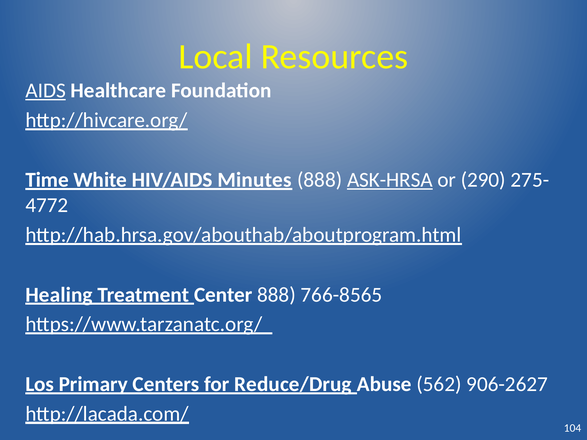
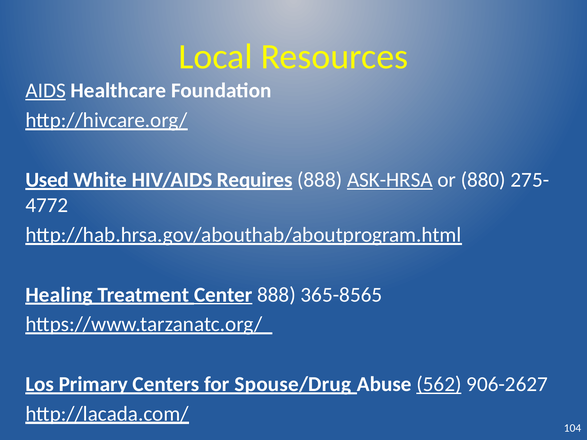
Time: Time -> Used
Minutes: Minutes -> Requires
290: 290 -> 880
Center underline: none -> present
766-8565: 766-8565 -> 365-8565
Reduce/Drug: Reduce/Drug -> Spouse/Drug
562 underline: none -> present
